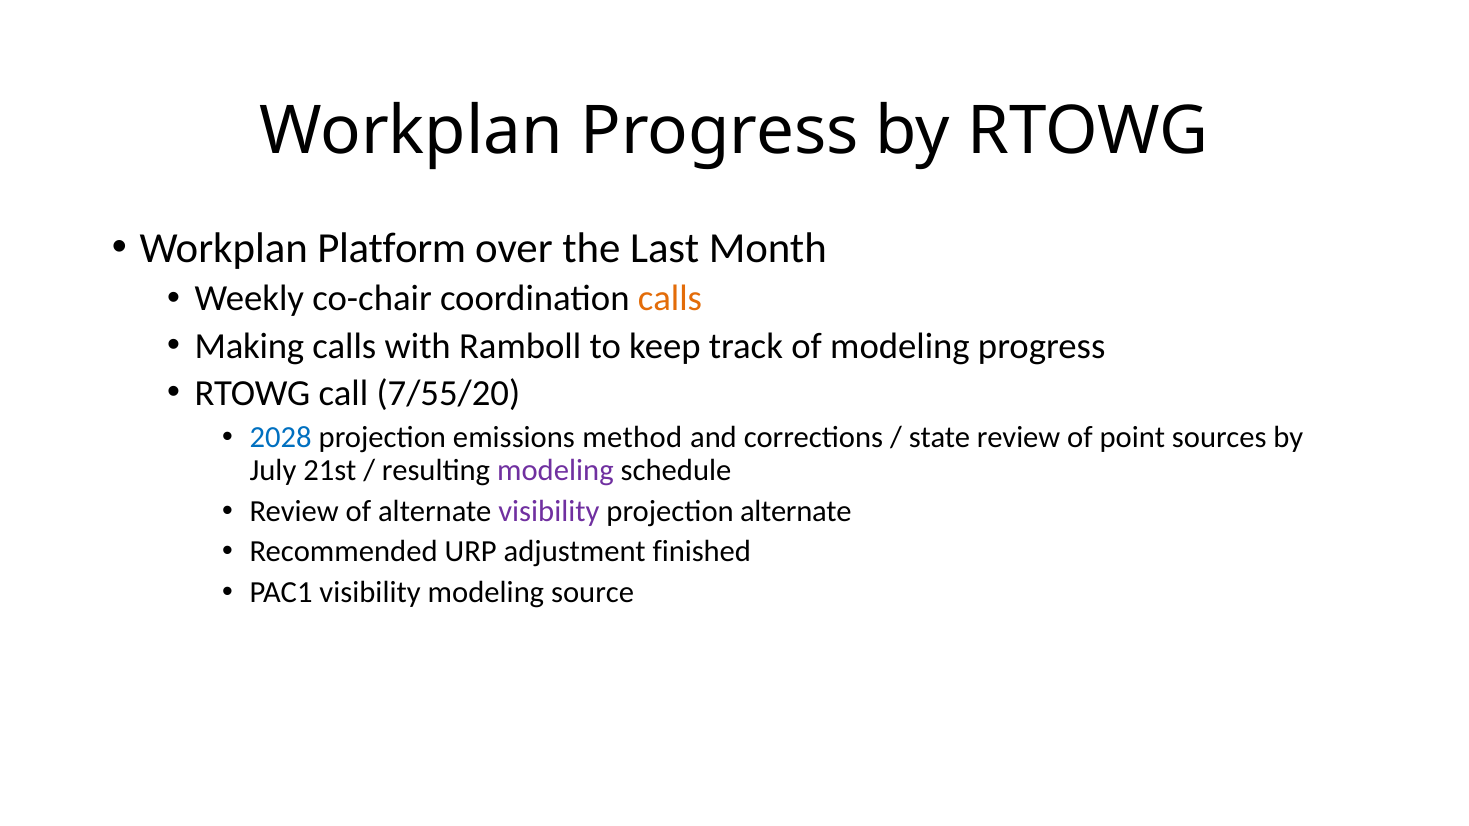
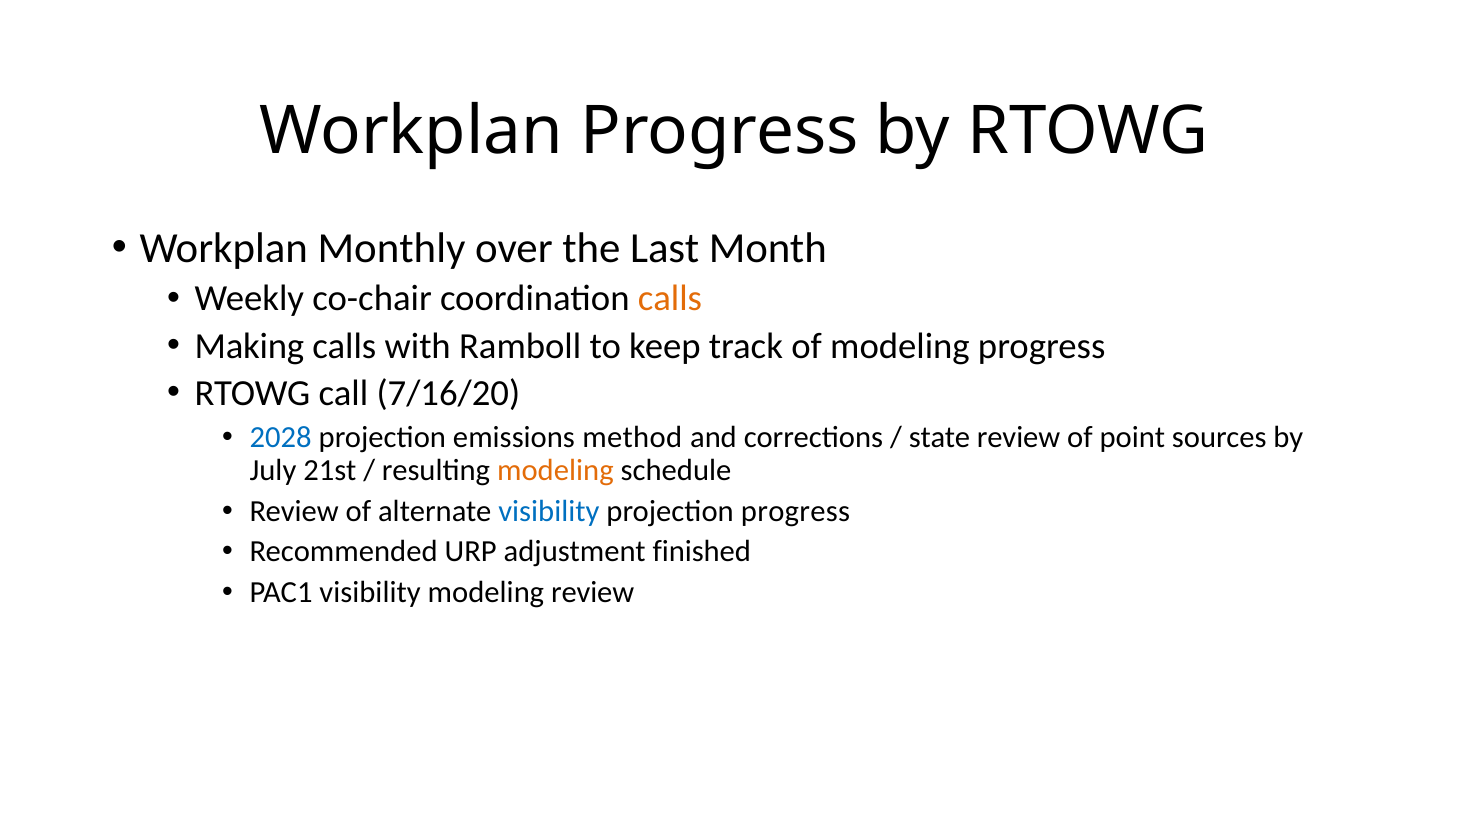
Platform: Platform -> Monthly
7/55/20: 7/55/20 -> 7/16/20
modeling at (555, 471) colour: purple -> orange
visibility at (549, 511) colour: purple -> blue
projection alternate: alternate -> progress
modeling source: source -> review
